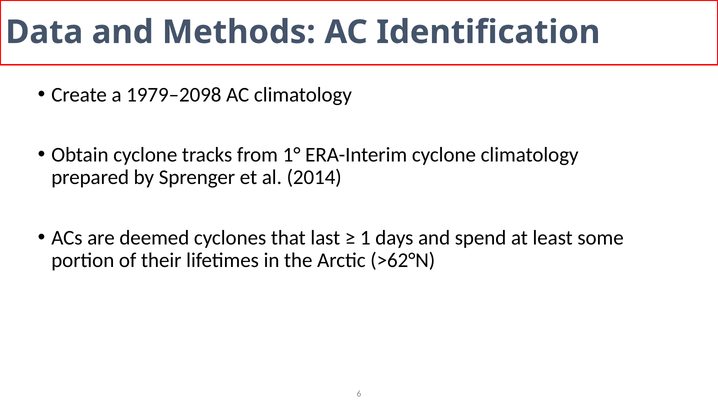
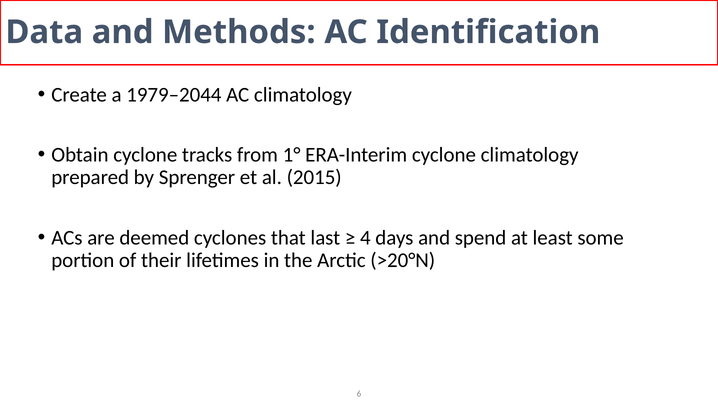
1979–2098: 1979–2098 -> 1979–2044
2014: 2014 -> 2015
1: 1 -> 4
>62°N: >62°N -> >20°N
